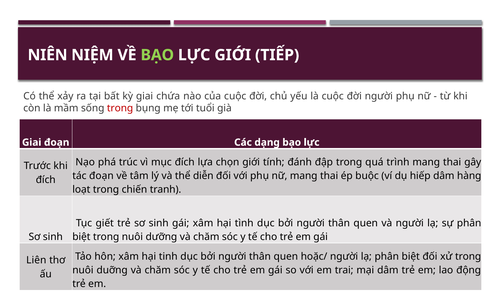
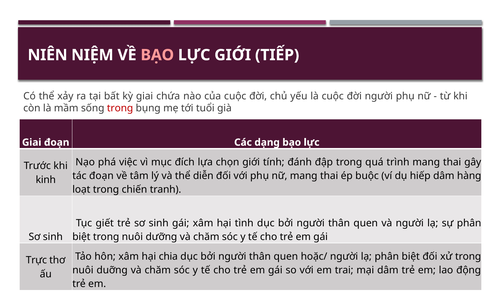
BẠO at (157, 55) colour: light green -> pink
trúc: trúc -> việc
đích at (46, 179): đích -> kinh
tinh: tinh -> chia
Liên: Liên -> Trực
